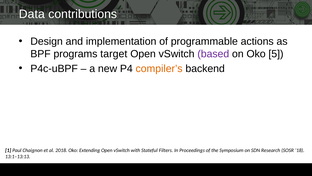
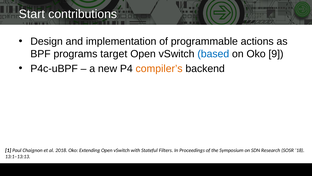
Data: Data -> Start
based colour: purple -> blue
5: 5 -> 9
